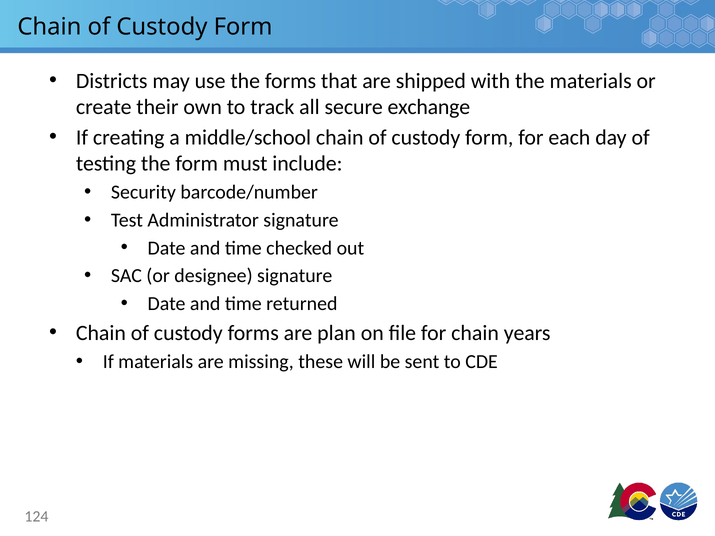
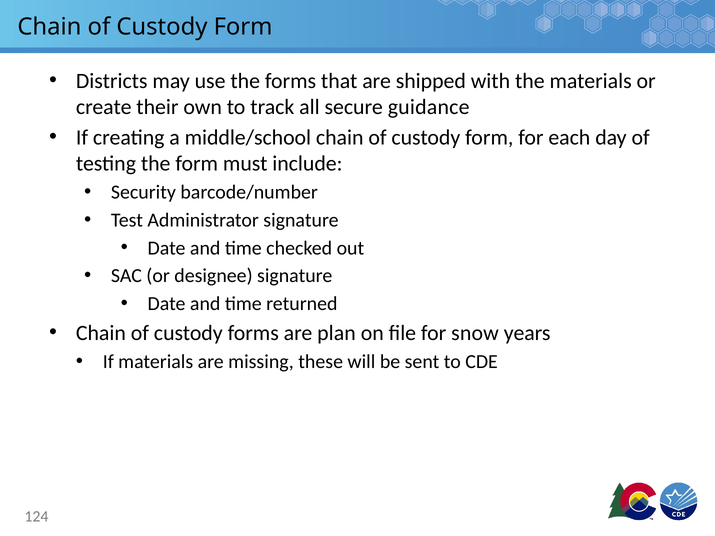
exchange: exchange -> guidance
for chain: chain -> snow
